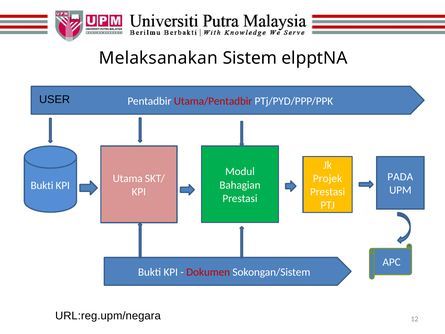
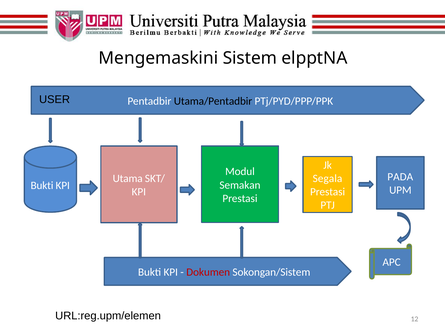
Melaksanakan: Melaksanakan -> Mengemaskini
Utama/Pentadbir colour: red -> black
Projek: Projek -> Segala
Bahagian: Bahagian -> Semakan
URL:reg.upm/negara: URL:reg.upm/negara -> URL:reg.upm/elemen
